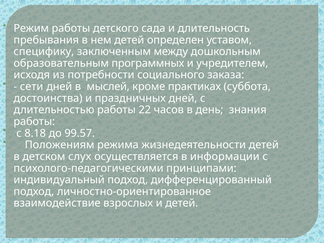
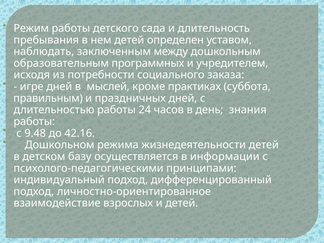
специфику: специфику -> наблюдать
сети: сети -> игре
достоинства: достоинства -> правильным
22: 22 -> 24
8.18: 8.18 -> 9.48
99.57: 99.57 -> 42.16
Положениям: Положениям -> Дошкольном
слух: слух -> базу
